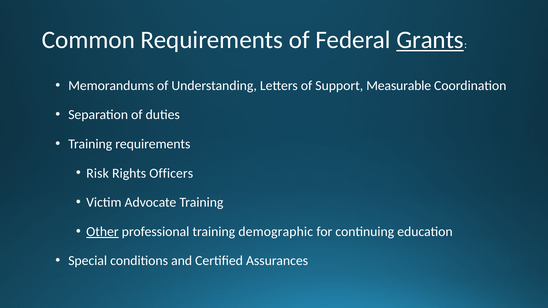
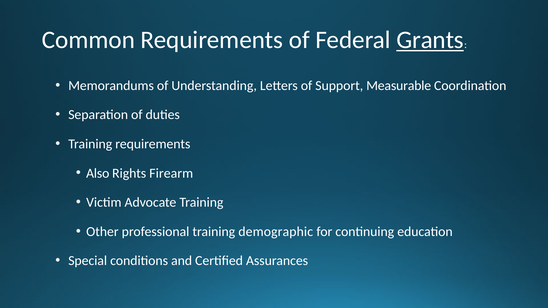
Risk: Risk -> Also
Officers: Officers -> Firearm
Other underline: present -> none
